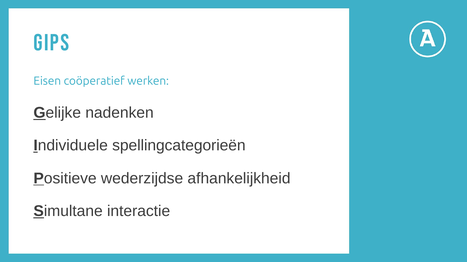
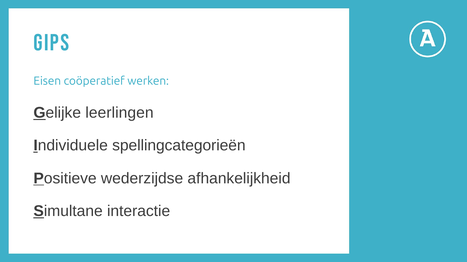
nadenken: nadenken -> leerlingen
